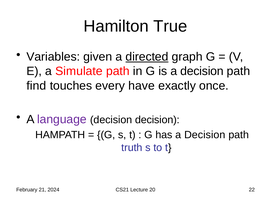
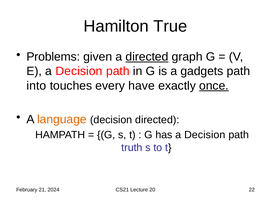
Variables: Variables -> Problems
E a Simulate: Simulate -> Decision
is a decision: decision -> gadgets
find: find -> into
once underline: none -> present
language colour: purple -> orange
decision decision: decision -> directed
